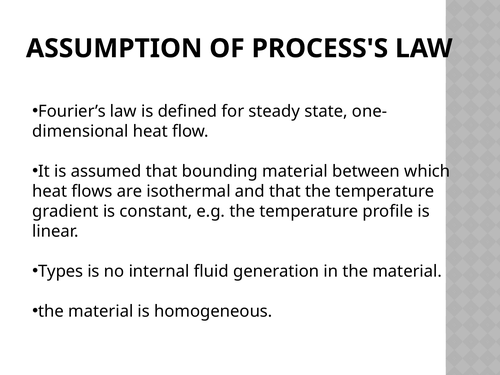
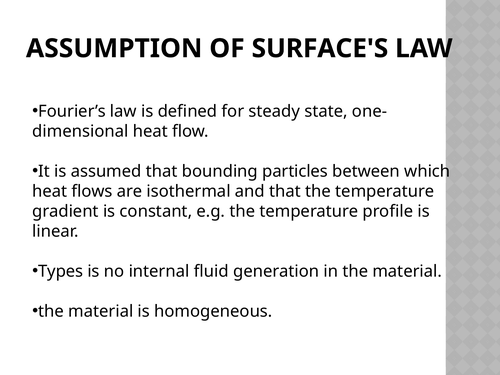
PROCESS'S: PROCESS'S -> SURFACE'S
bounding material: material -> particles
